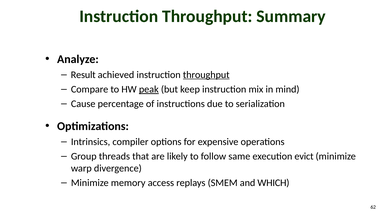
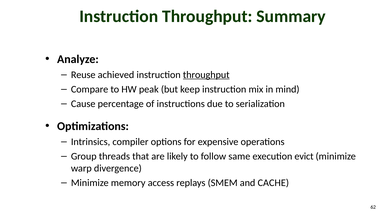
Result: Result -> Reuse
peak underline: present -> none
WHICH: WHICH -> CACHE
